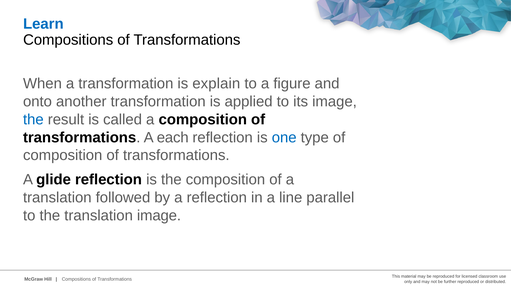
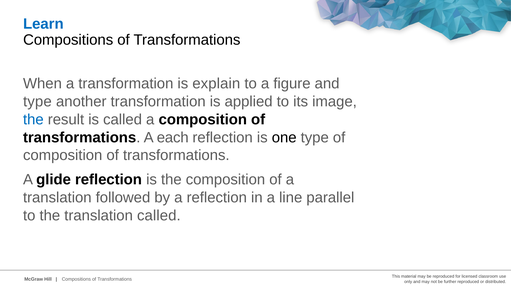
onto at (37, 101): onto -> type
one colour: blue -> black
translation image: image -> called
